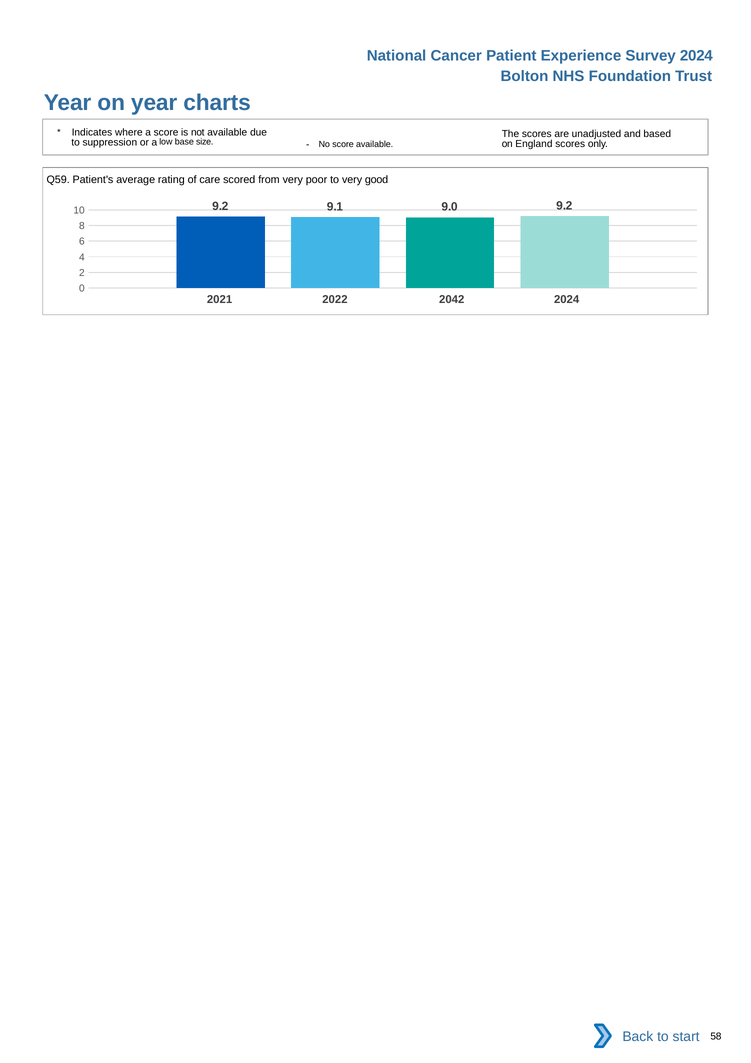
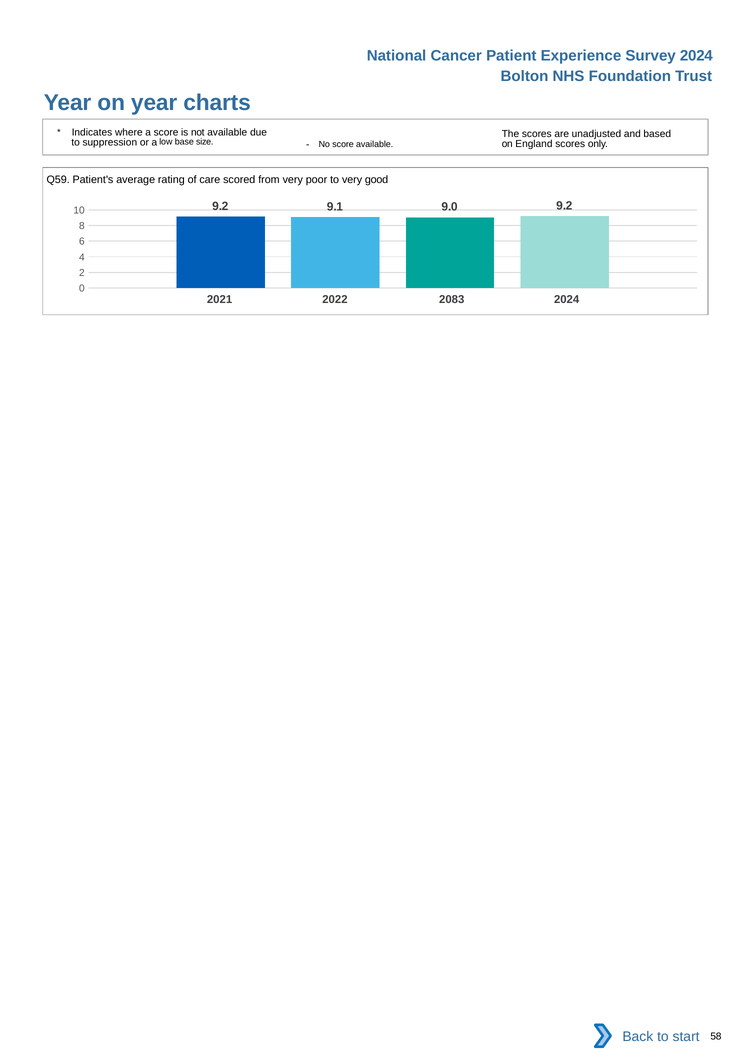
2042: 2042 -> 2083
